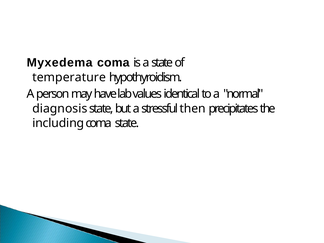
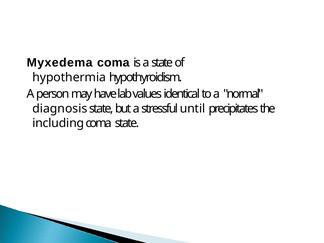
temperature: temperature -> hypothermia
then: then -> until
